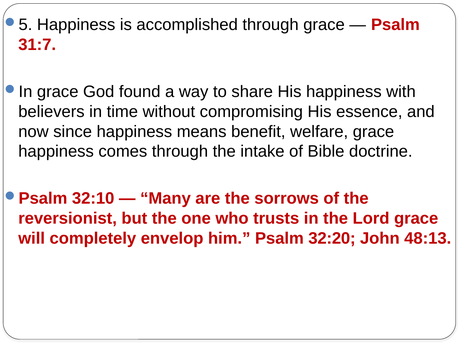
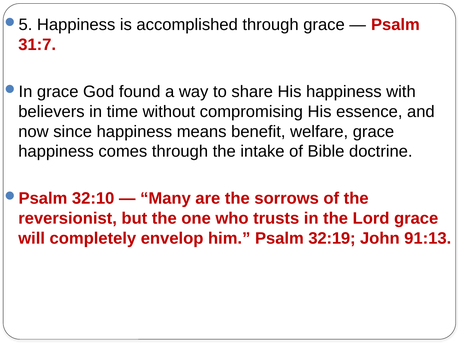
32:20: 32:20 -> 32:19
48:13: 48:13 -> 91:13
